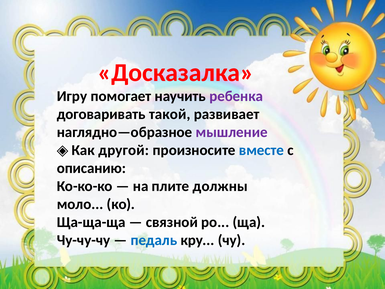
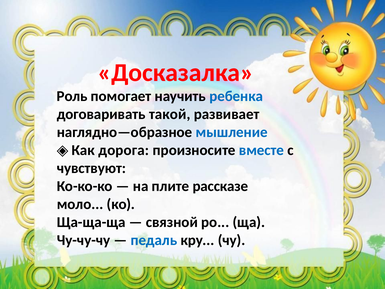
Игру: Игру -> Роль
ребенка colour: purple -> blue
мышление colour: purple -> blue
другой: другой -> дорога
описанию: описанию -> чувствуют
должны: должны -> рассказе
